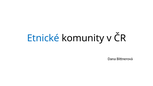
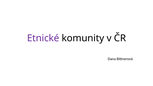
Etnické colour: blue -> purple
